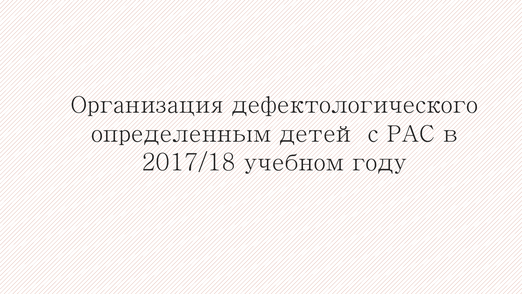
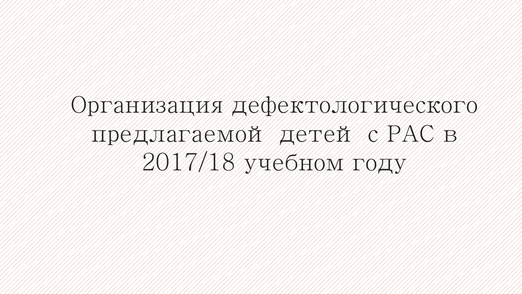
определенным: определенным -> предлагаемой
